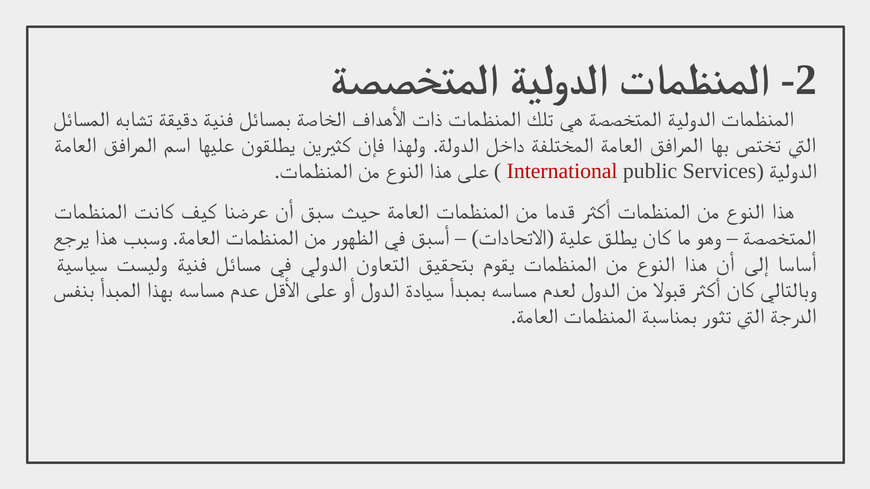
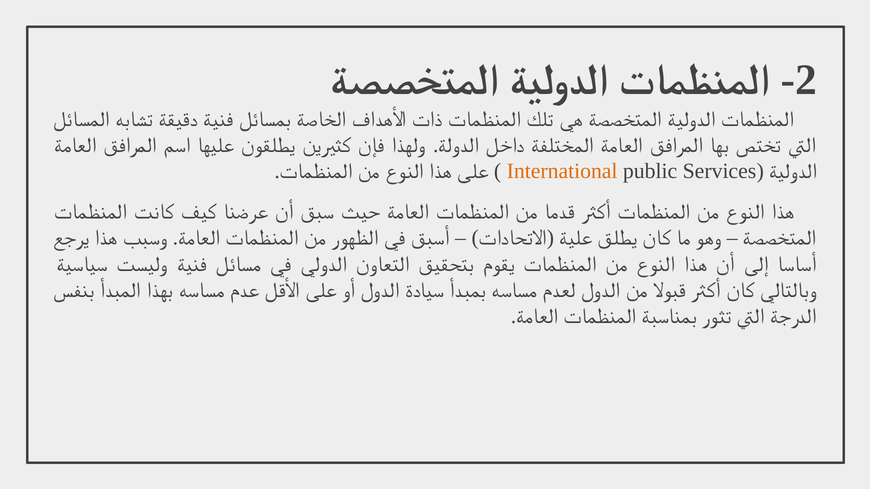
International colour: red -> orange
